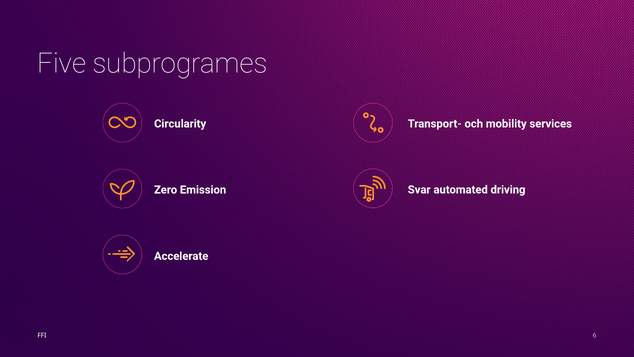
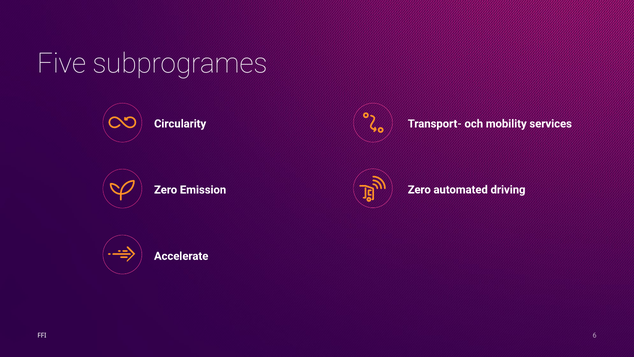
Svar at (419, 189): Svar -> Zero
